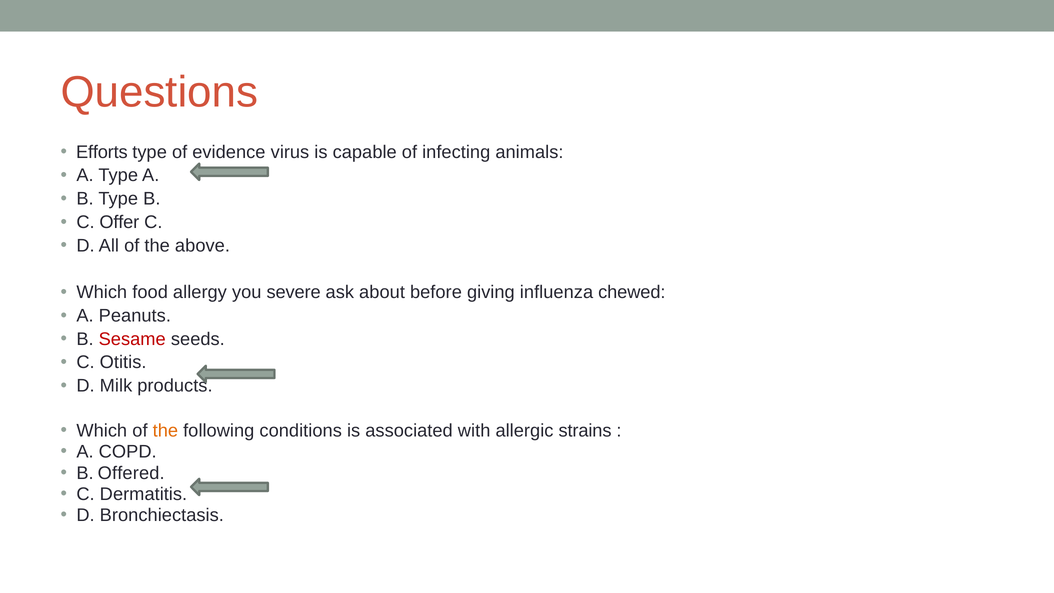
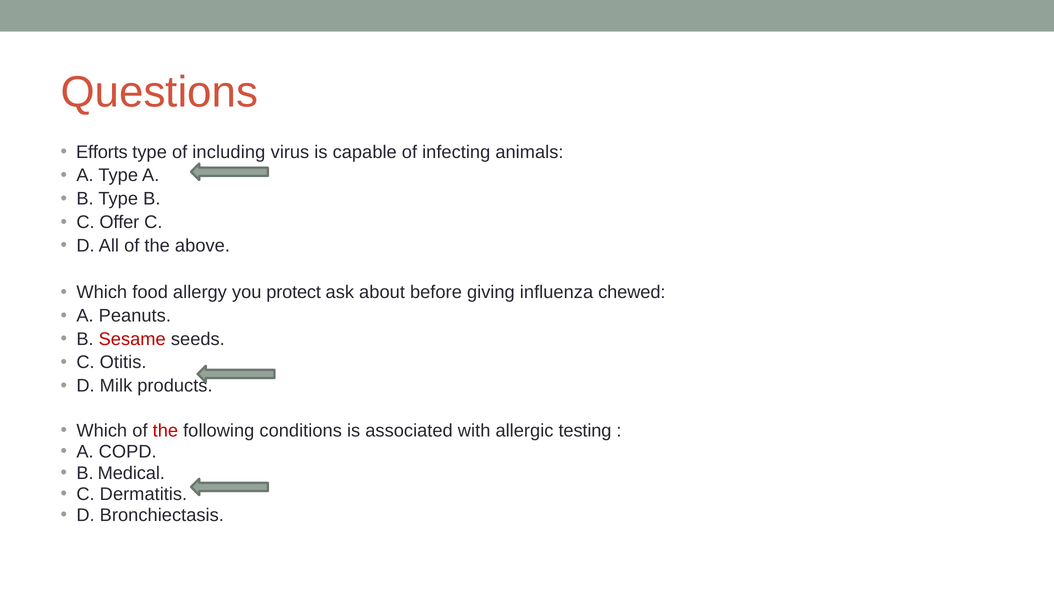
evidence: evidence -> including
severe: severe -> protect
the at (165, 431) colour: orange -> red
strains: strains -> testing
Offered: Offered -> Medical
